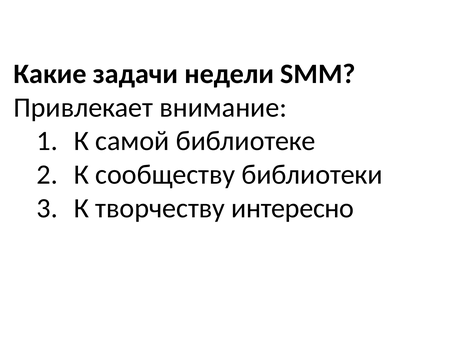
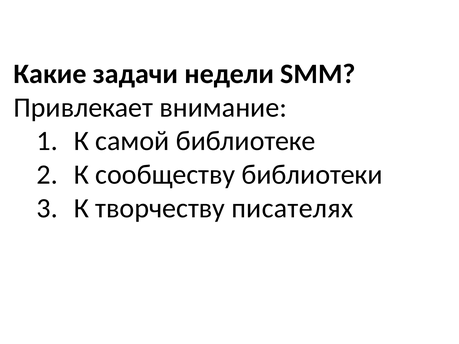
интересно: интересно -> писателях
